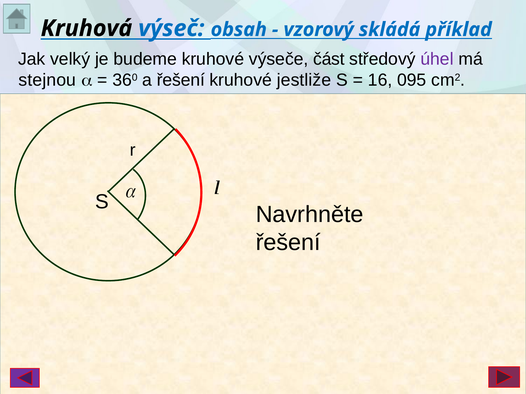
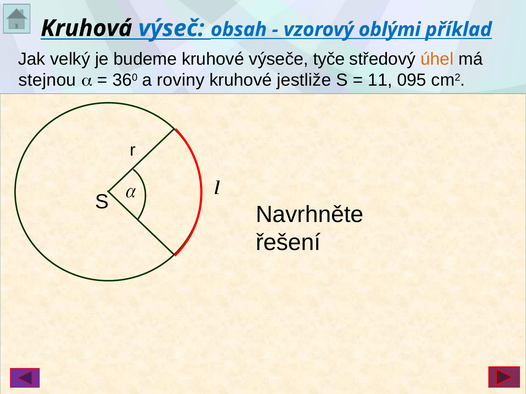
skládá: skládá -> oblými
část: část -> tyče
úhel colour: purple -> orange
a řešení: řešení -> roviny
16: 16 -> 11
